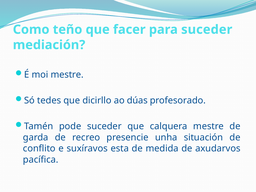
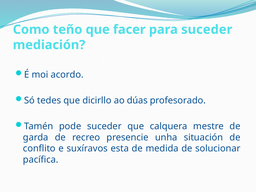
moi mestre: mestre -> acordo
axudarvos: axudarvos -> solucionar
